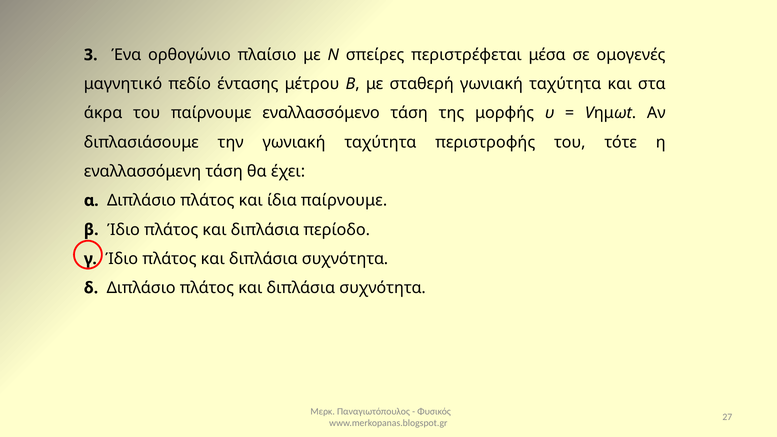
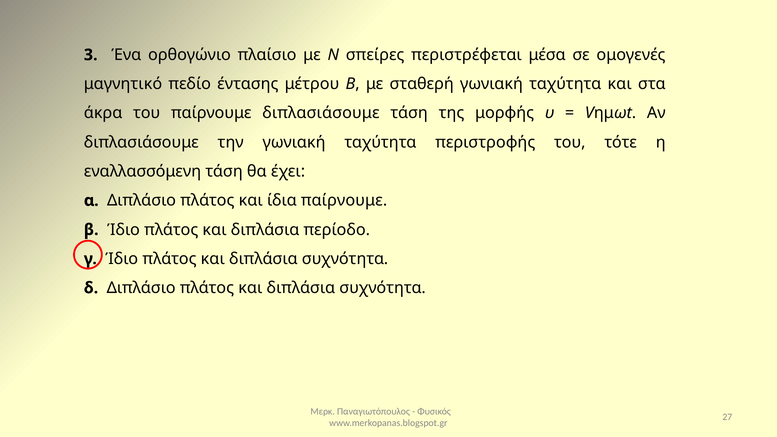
παίρνουμε εναλλασσόμενο: εναλλασσόμενο -> διπλασιάσουμε
